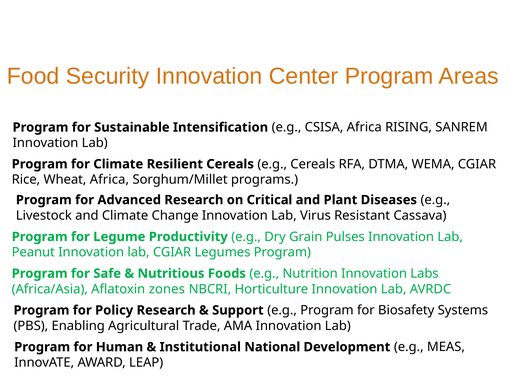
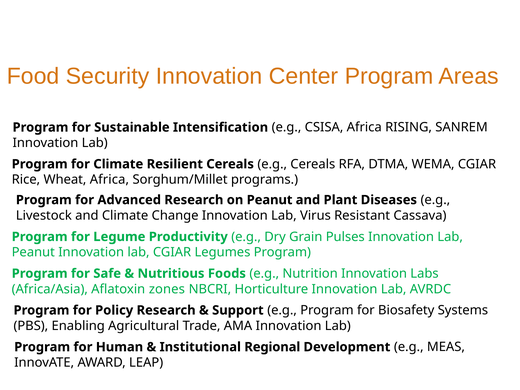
on Critical: Critical -> Peanut
National: National -> Regional
